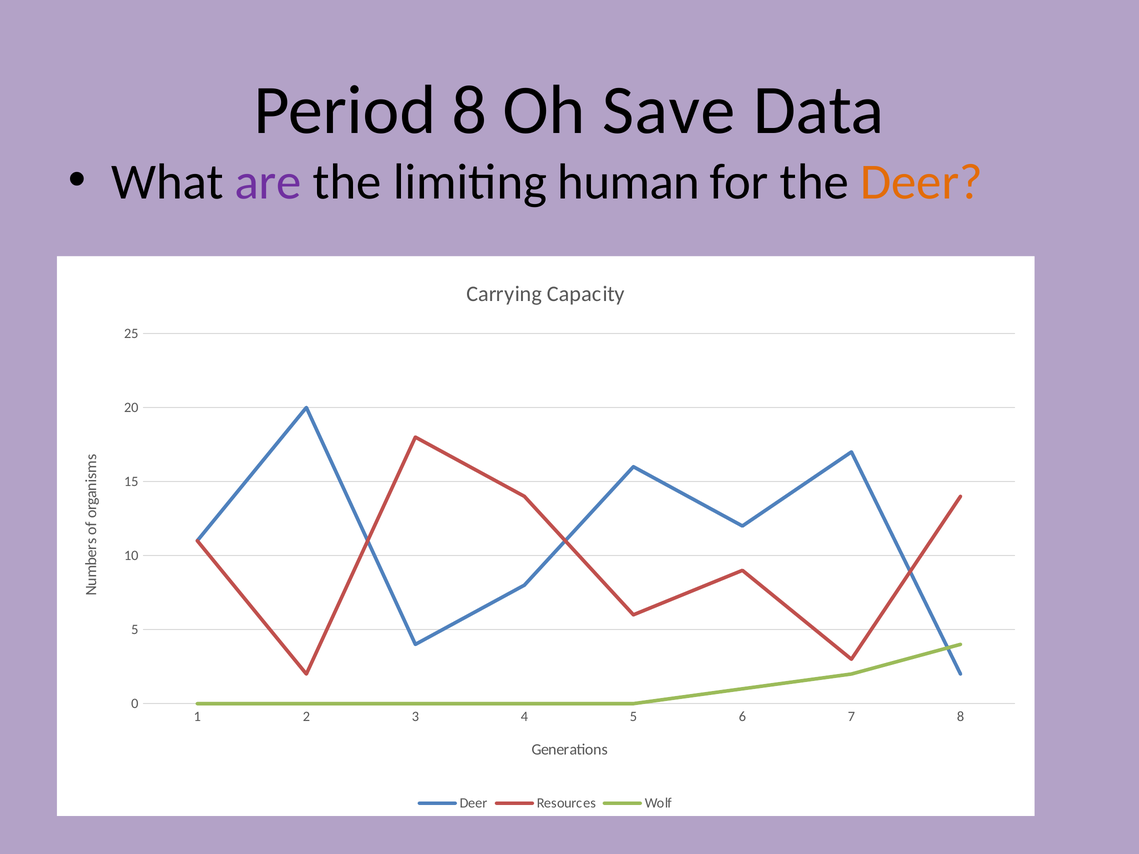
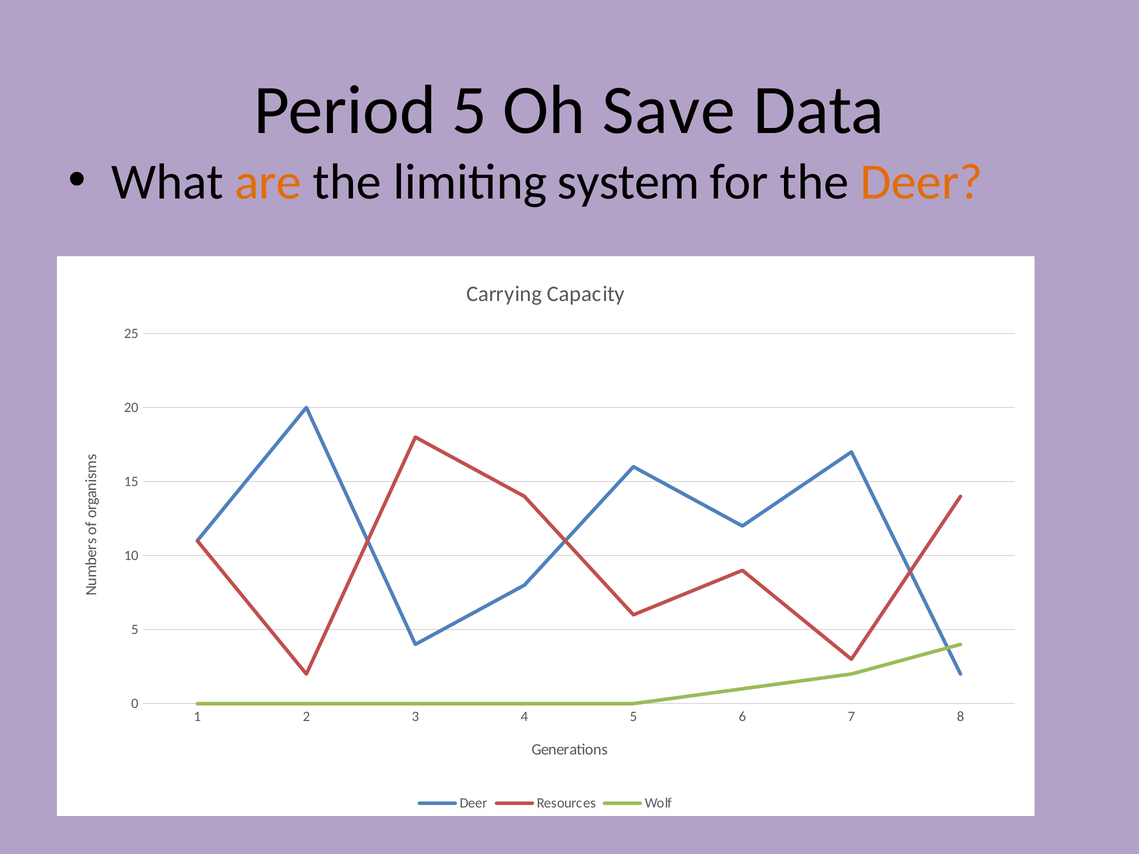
Period 8: 8 -> 5
are colour: purple -> orange
human: human -> system
